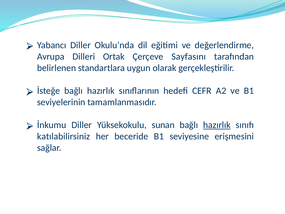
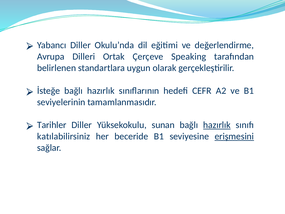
Sayfasını: Sayfasını -> Speaking
İnkumu: İnkumu -> Tarihler
erişmesini underline: none -> present
